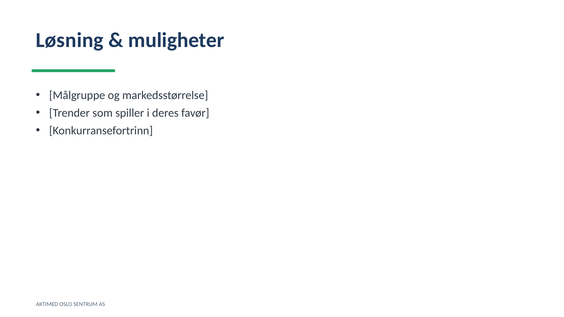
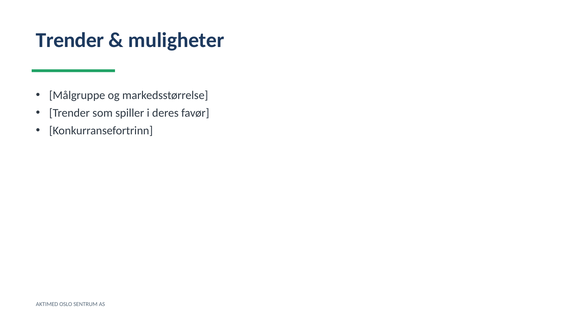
Løsning at (70, 40): Løsning -> Trender
